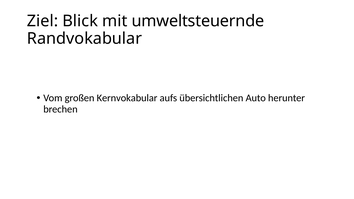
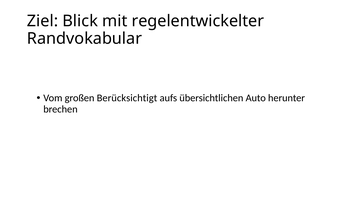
umweltsteuernde: umweltsteuernde -> regelentwickelter
Kernvokabular: Kernvokabular -> Berücksichtigt
